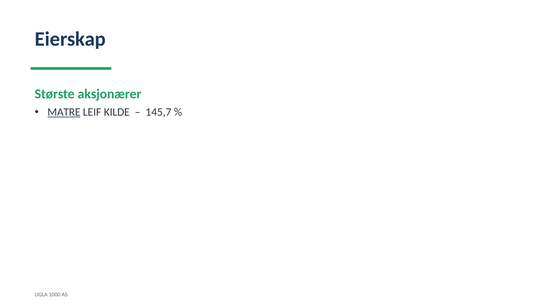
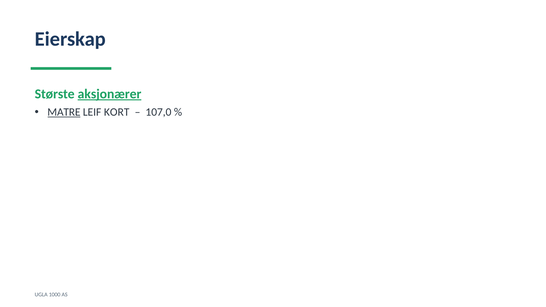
aksjonærer underline: none -> present
KILDE: KILDE -> KORT
145,7: 145,7 -> 107,0
